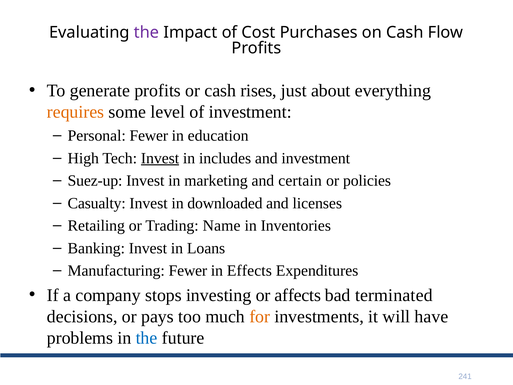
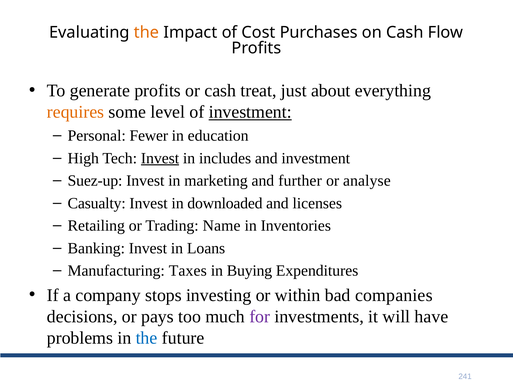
the at (147, 32) colour: purple -> orange
rises: rises -> treat
investment at (250, 112) underline: none -> present
certain: certain -> further
policies: policies -> analyse
Manufacturing Fewer: Fewer -> Taxes
Effects: Effects -> Buying
affects: affects -> within
terminated: terminated -> companies
for colour: orange -> purple
